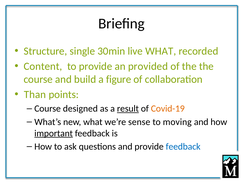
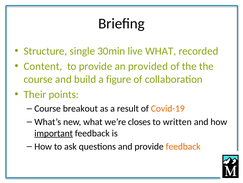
Than: Than -> Their
designed: designed -> breakout
result underline: present -> none
sense: sense -> closes
moving: moving -> written
feedback at (183, 146) colour: blue -> orange
